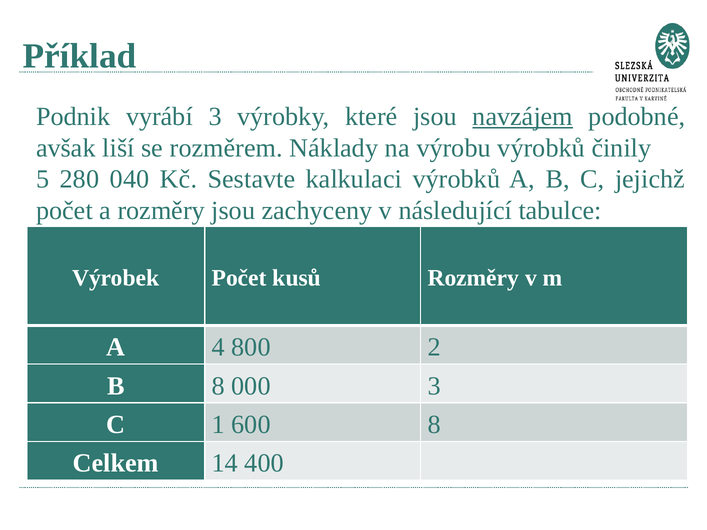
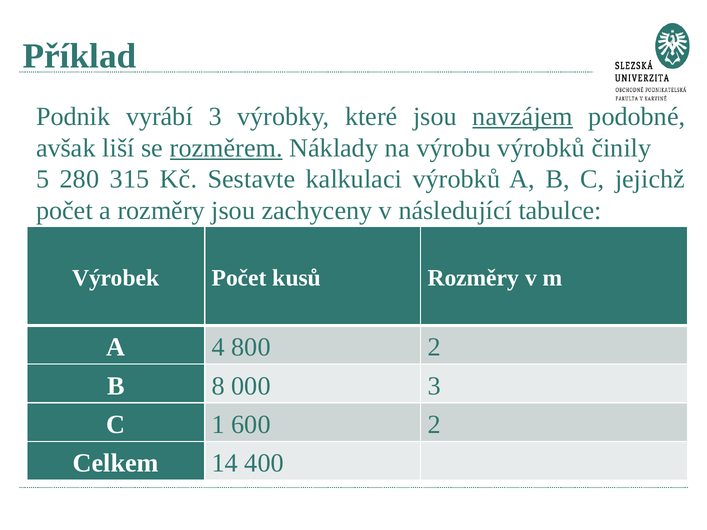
rozměrem underline: none -> present
040: 040 -> 315
600 8: 8 -> 2
